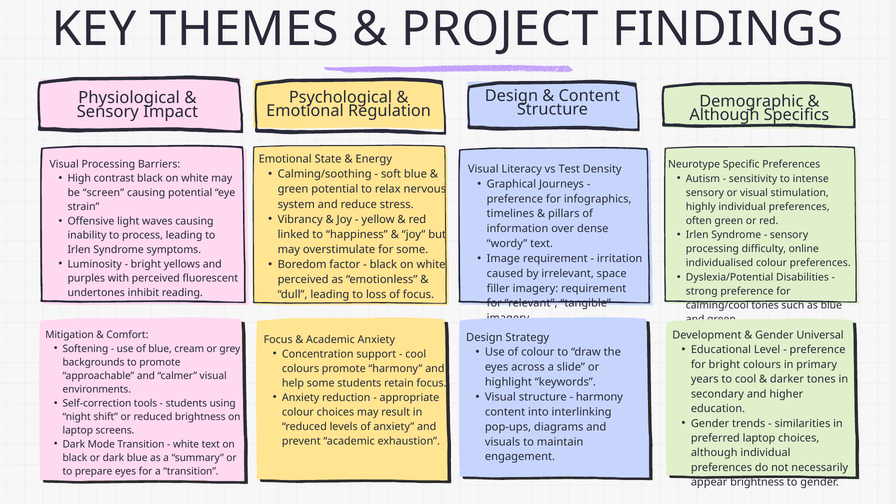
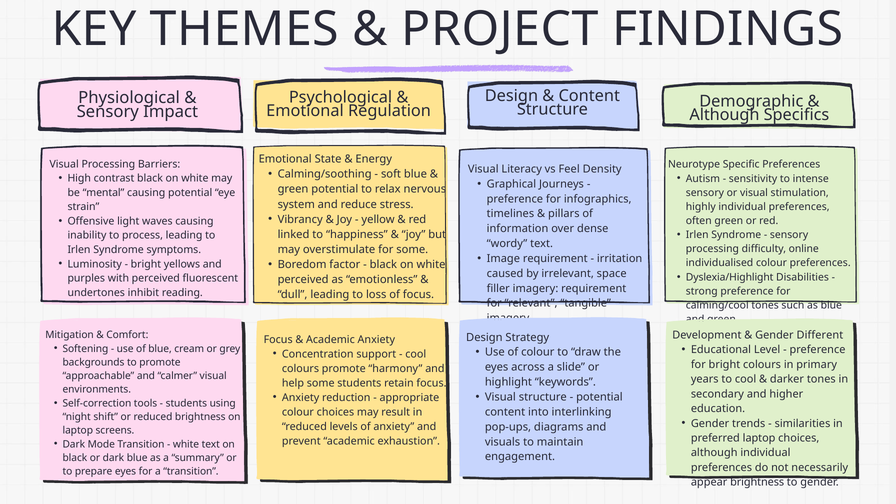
Test: Test -> Feel
screen: screen -> mental
Dyslexia/Potential: Dyslexia/Potential -> Dyslexia/Highlight
Universal: Universal -> Different
harmony at (599, 397): harmony -> potential
